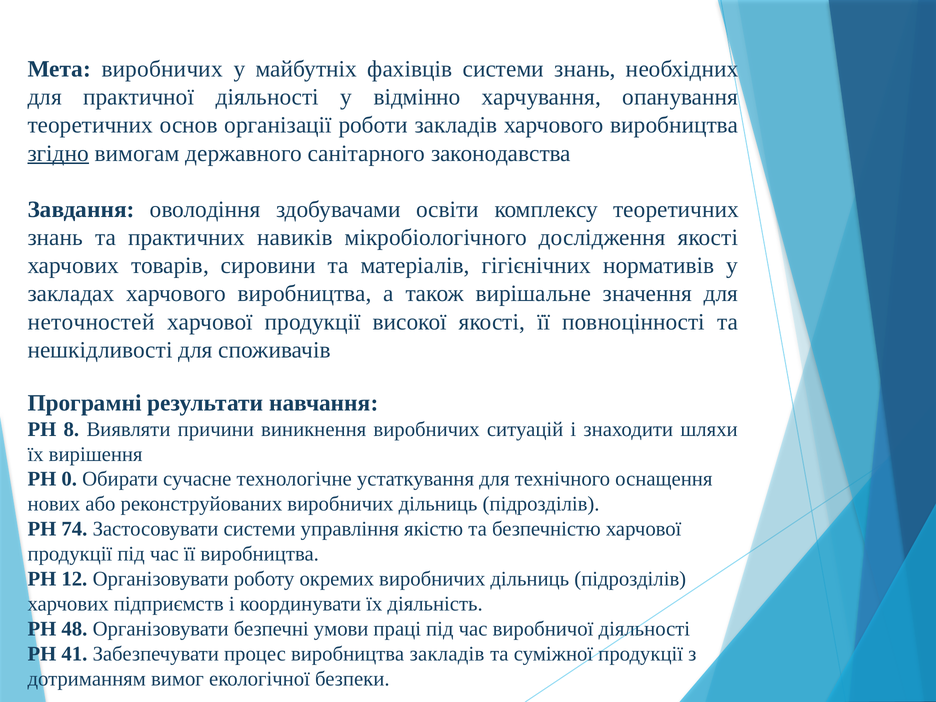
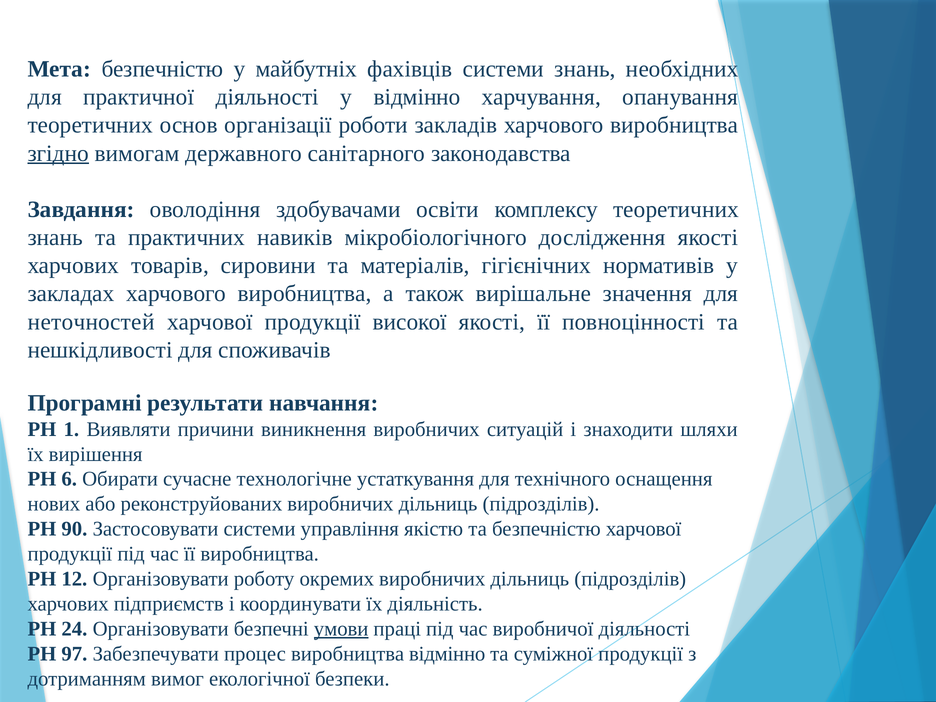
Мета виробничих: виробничих -> безпечністю
8: 8 -> 1
0: 0 -> 6
74: 74 -> 90
48: 48 -> 24
умови underline: none -> present
41: 41 -> 97
виробництва закладів: закладів -> відмінно
